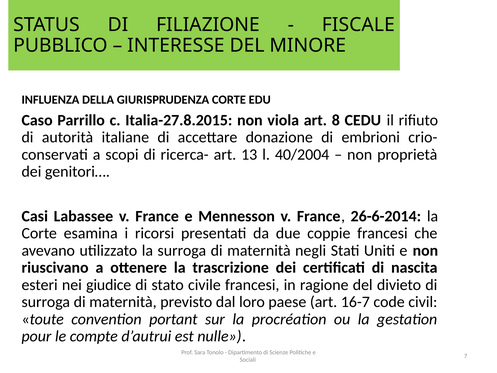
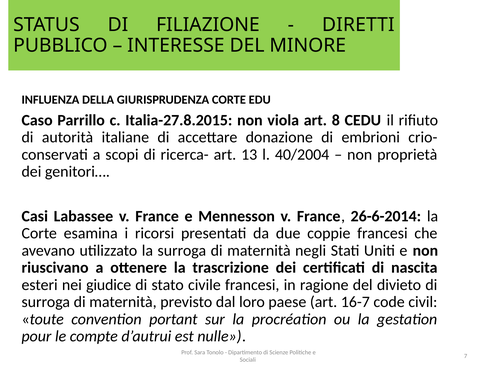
FISCALE: FISCALE -> DIRETTI
